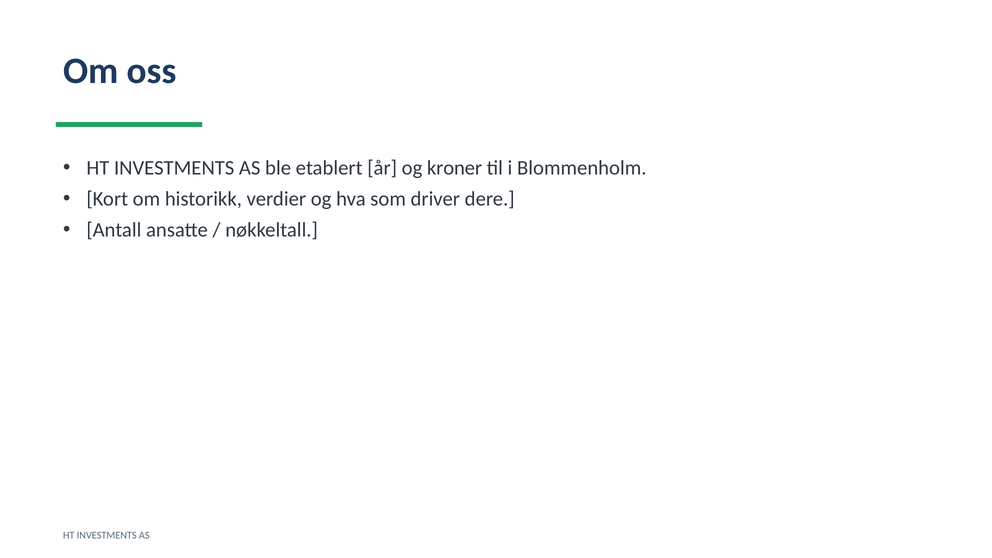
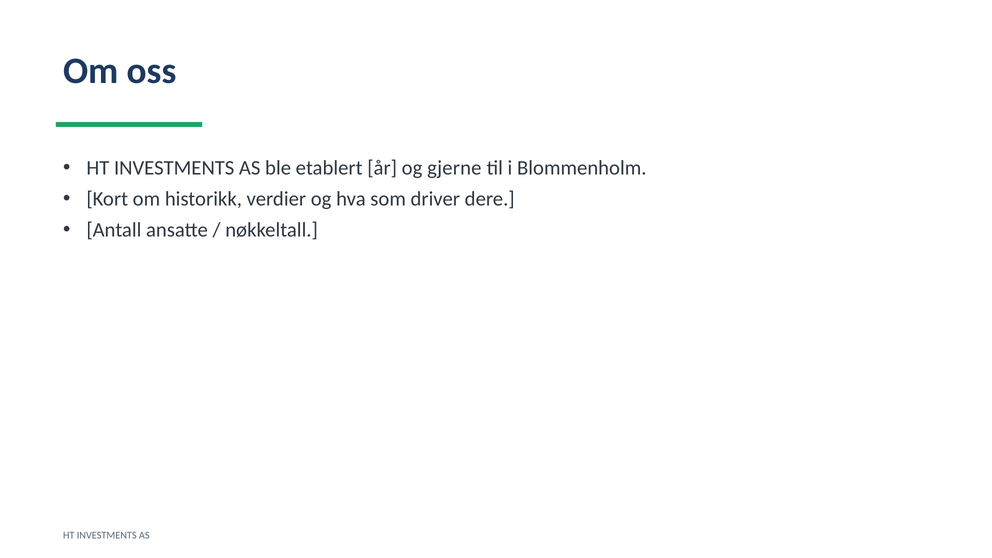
kroner: kroner -> gjerne
